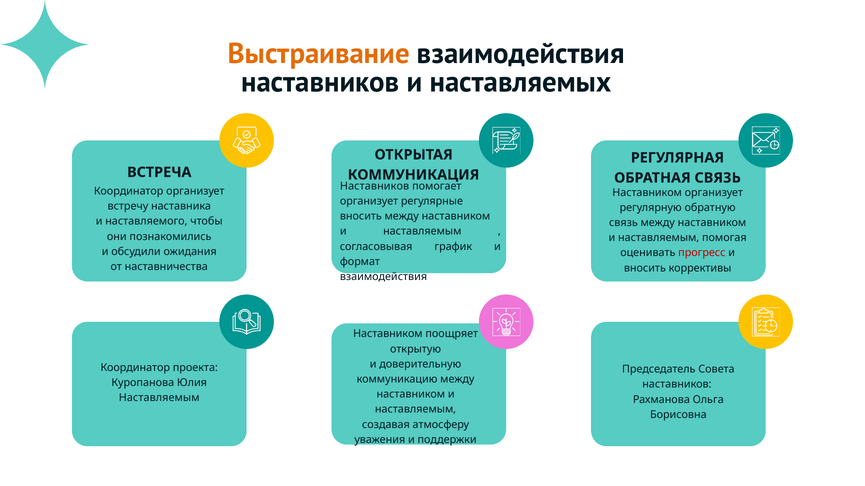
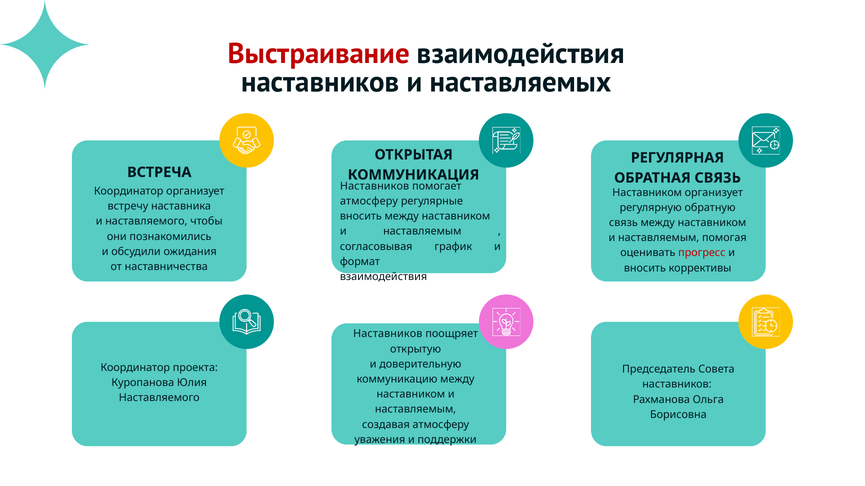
Выстраивание colour: orange -> red
организует at (369, 201): организует -> атмосферу
Наставником at (388, 334): Наставником -> Наставников
Наставляемым at (159, 398): Наставляемым -> Наставляемого
